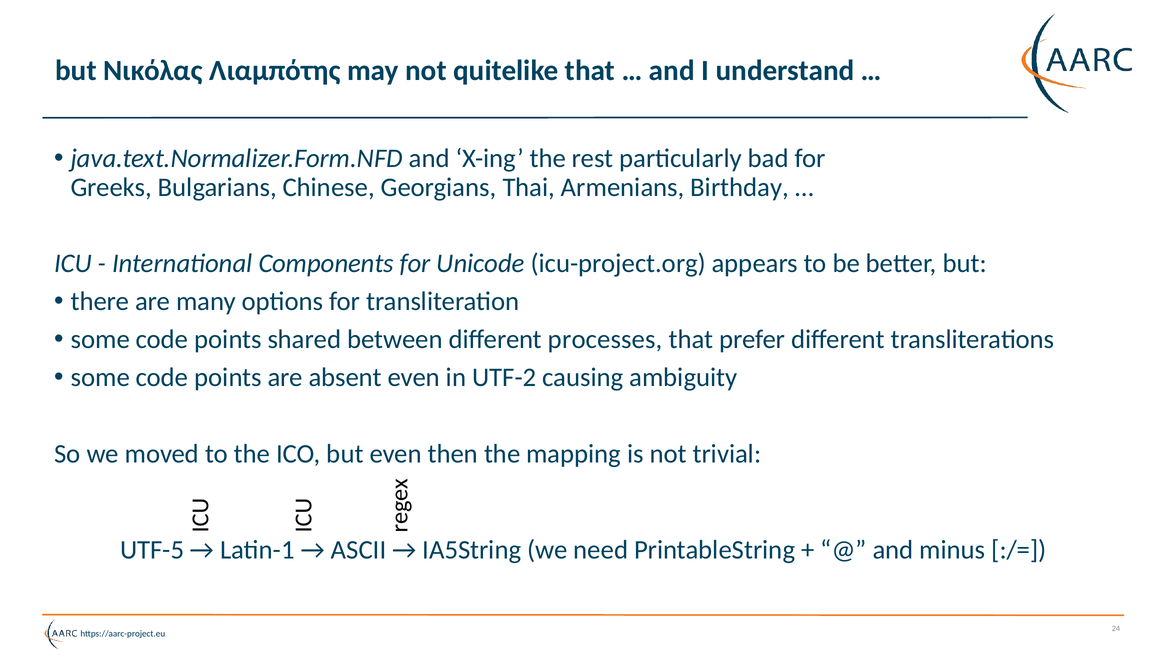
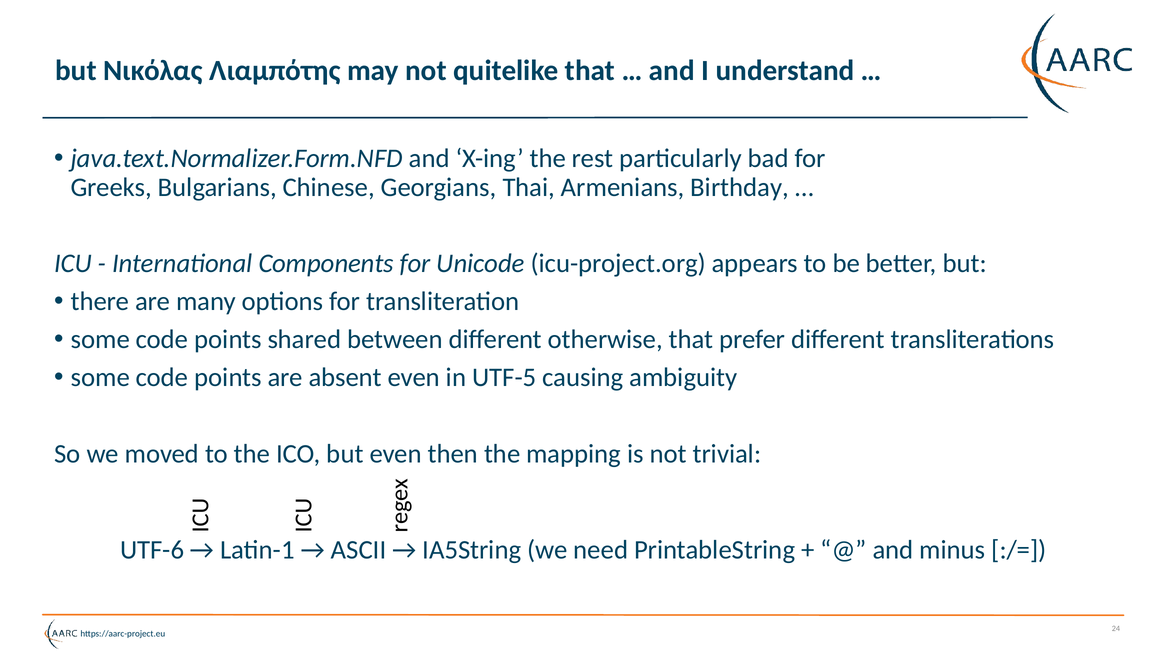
processes: processes -> otherwise
UTF-2: UTF-2 -> UTF-5
UTF-5: UTF-5 -> UTF-6
